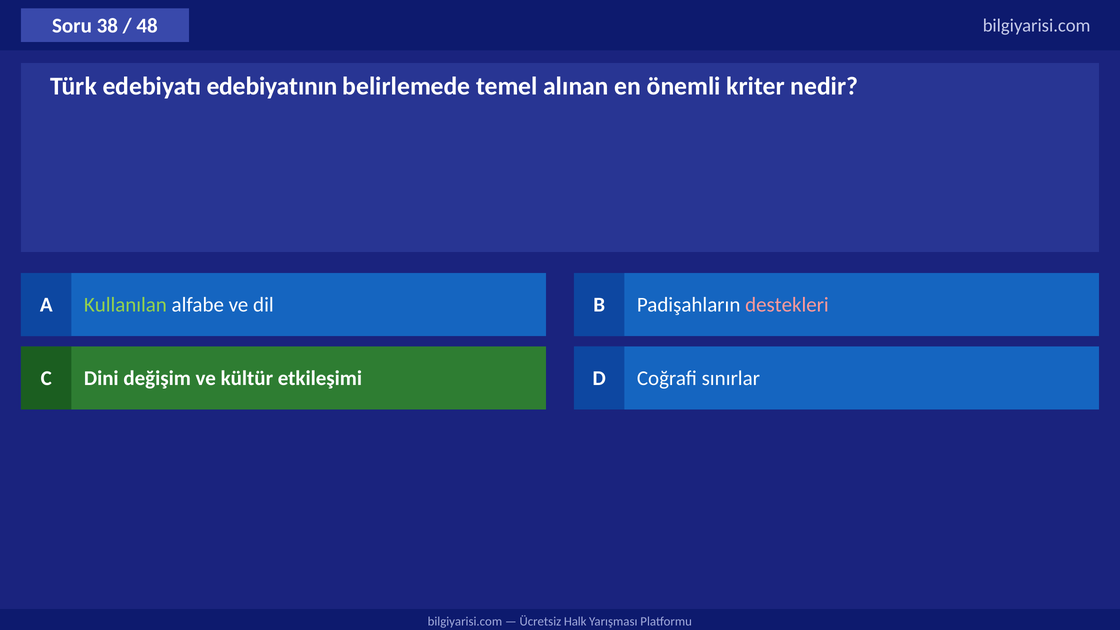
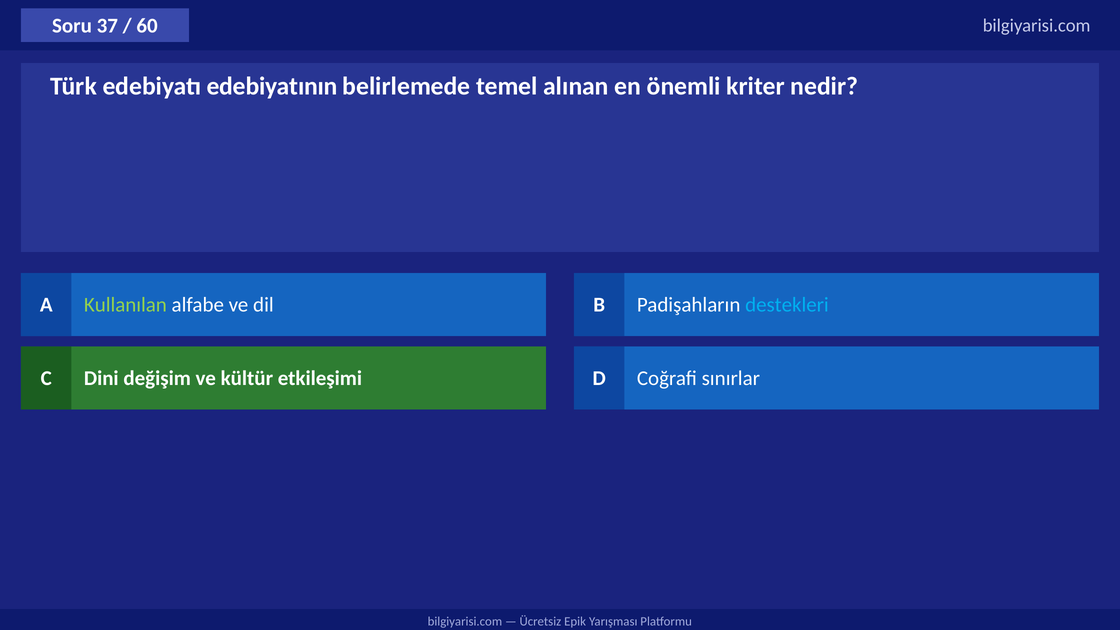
38: 38 -> 37
48: 48 -> 60
destekleri colour: pink -> light blue
Halk: Halk -> Epik
